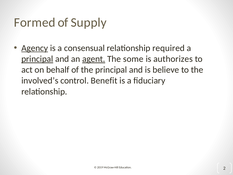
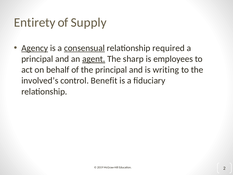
Formed: Formed -> Entirety
consensual underline: none -> present
principal at (37, 59) underline: present -> none
some: some -> sharp
authorizes: authorizes -> employees
believe: believe -> writing
